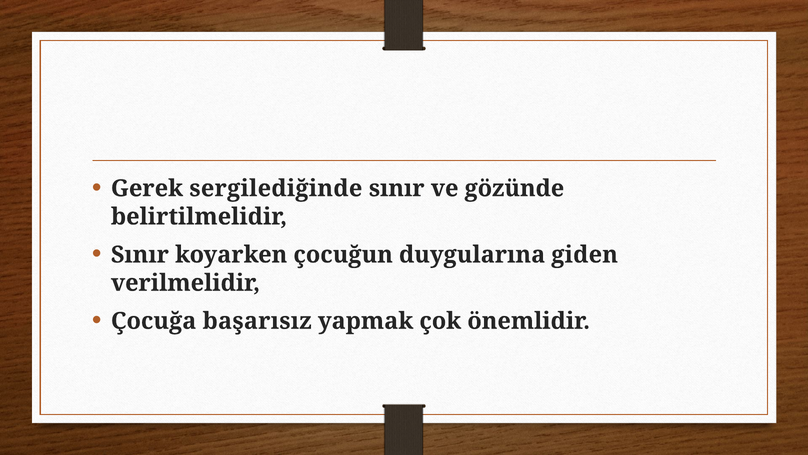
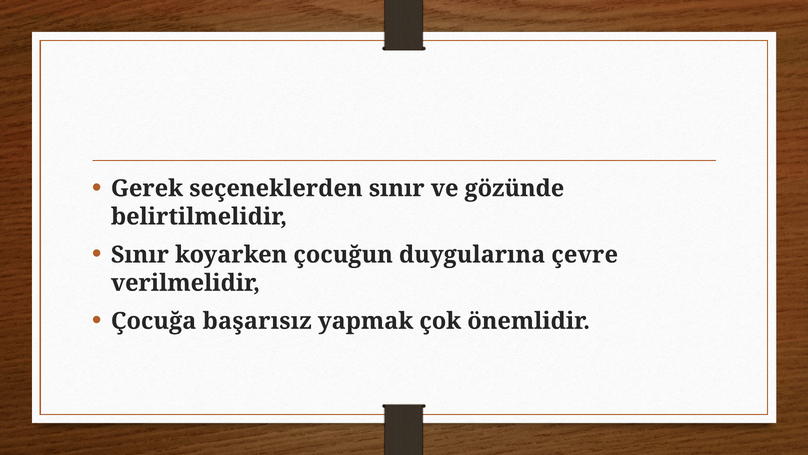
sergilediğinde: sergilediğinde -> seçeneklerden
giden: giden -> çevre
